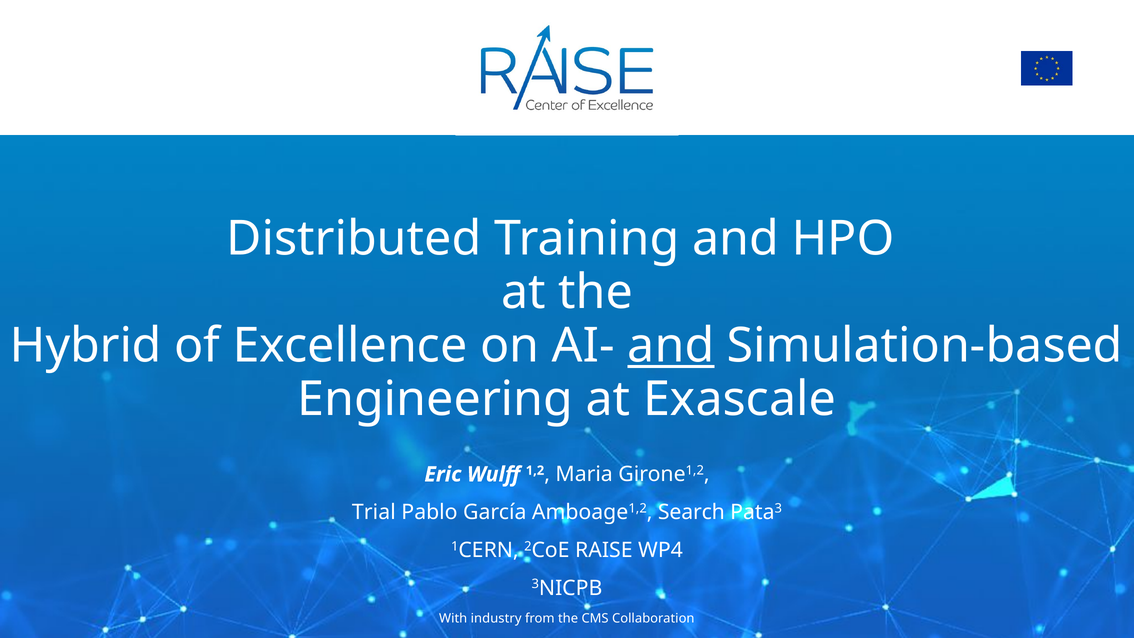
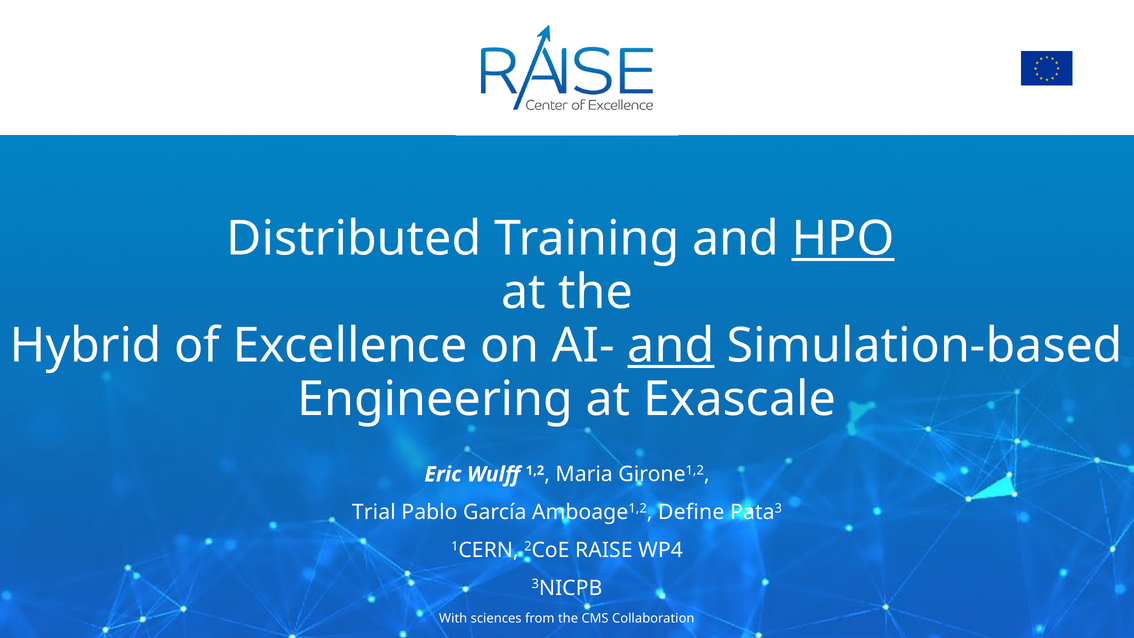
HPO underline: none -> present
Search: Search -> Define
industry: industry -> sciences
